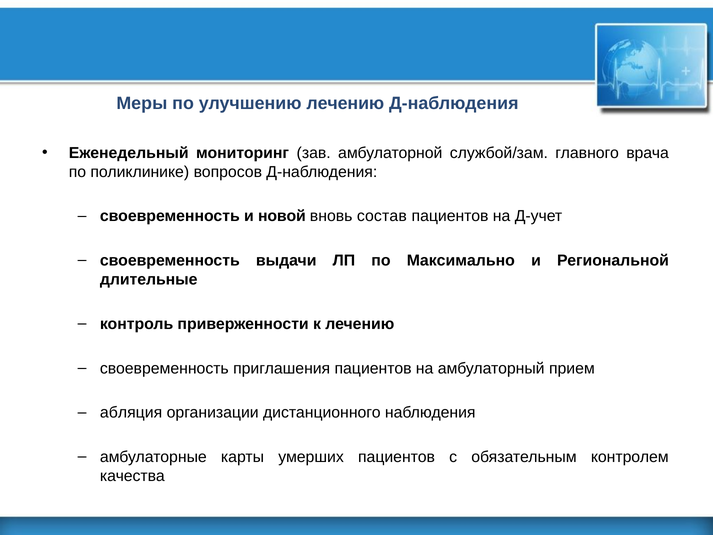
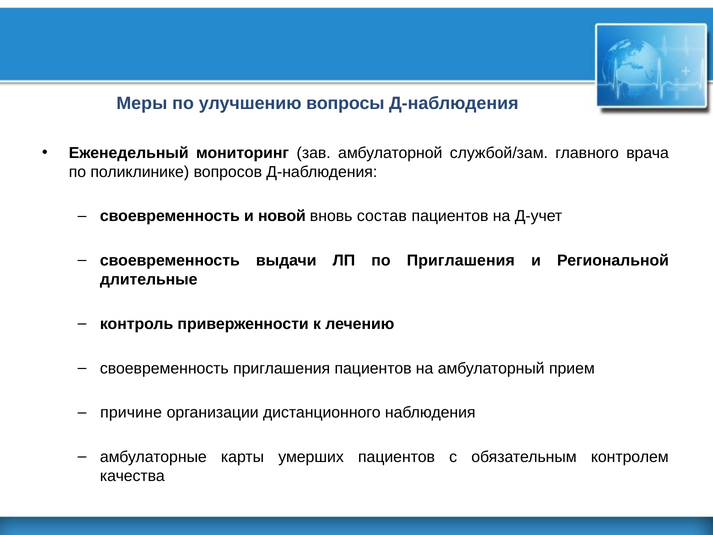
улучшению лечению: лечению -> вопросы
по Максимально: Максимально -> Приглашения
абляция: абляция -> причине
